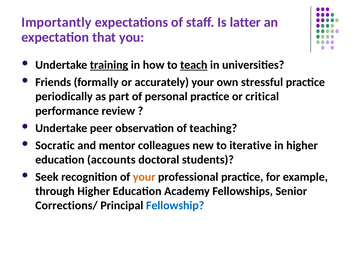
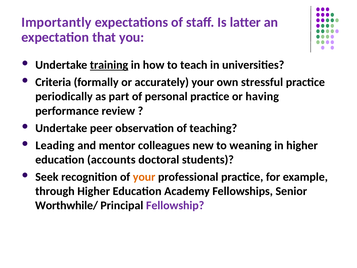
teach underline: present -> none
Friends: Friends -> Criteria
critical: critical -> having
Socratic: Socratic -> Leading
iterative: iterative -> weaning
Corrections/: Corrections/ -> Worthwhile/
Fellowship colour: blue -> purple
